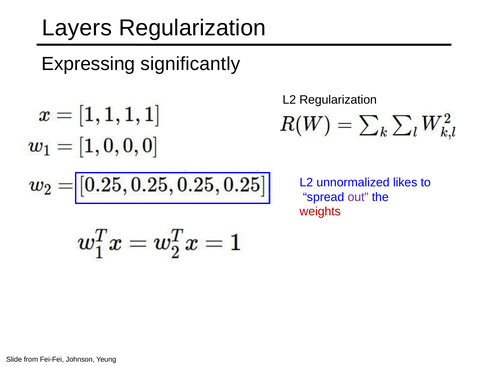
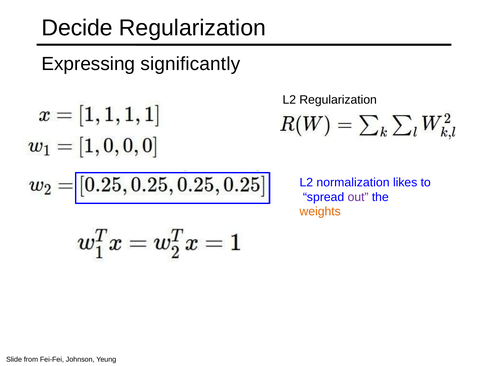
Layers: Layers -> Decide
unnormalized: unnormalized -> normalization
weights colour: red -> orange
